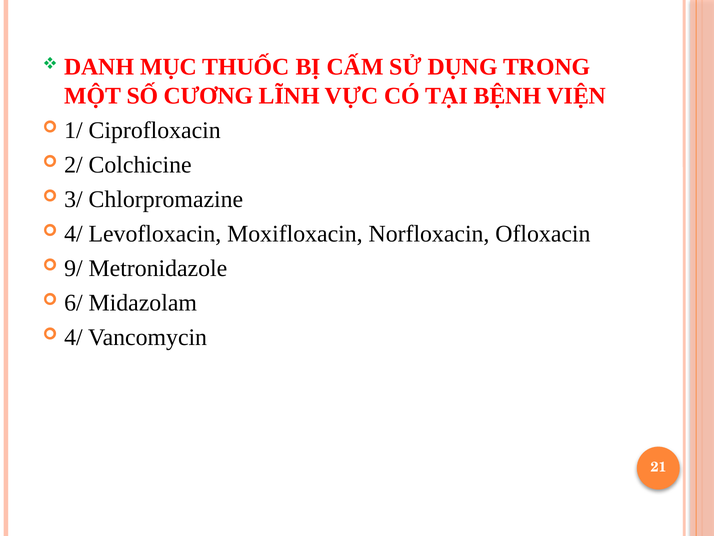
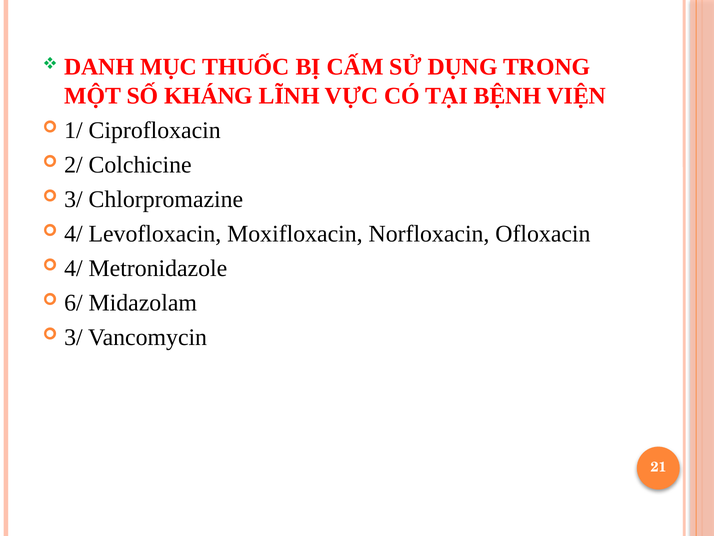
CƯƠNG: CƯƠNG -> KHÁNG
9/ at (73, 268): 9/ -> 4/
4/ at (73, 337): 4/ -> 3/
